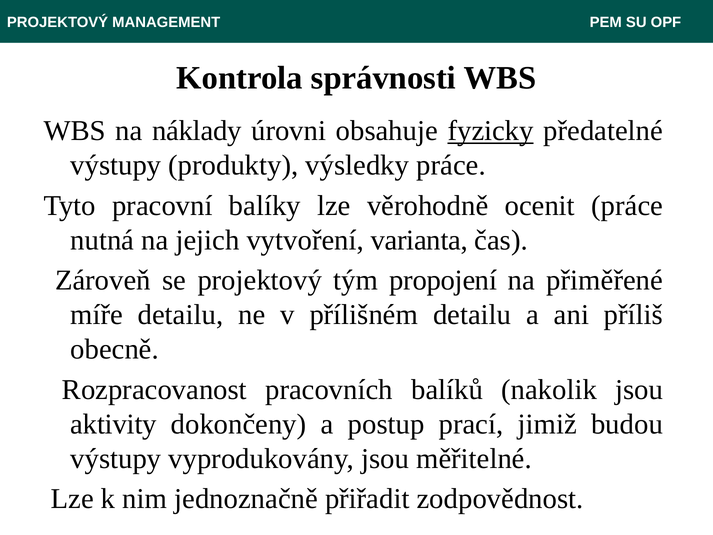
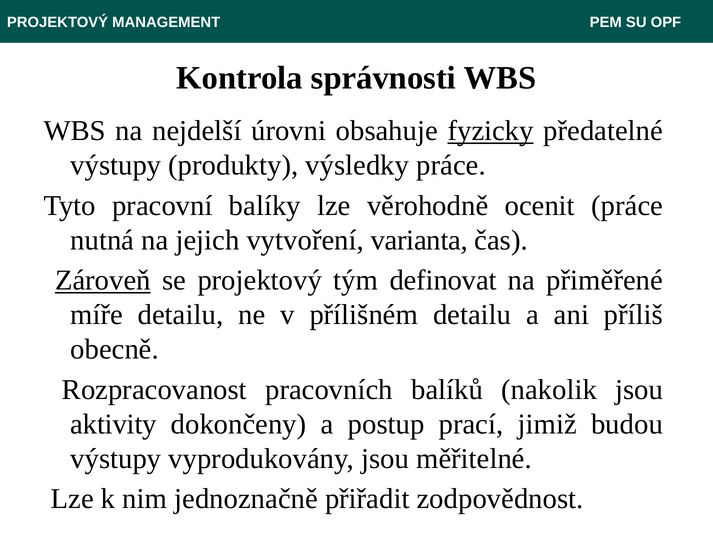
náklady: náklady -> nejdelší
Zároveň underline: none -> present
propojení: propojení -> definovat
